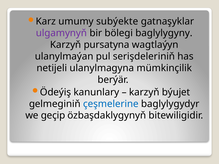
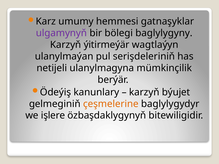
subýekte: subýekte -> hemmesi
pursatyna: pursatyna -> ýitirmeýär
çeşmelerine colour: blue -> orange
geçip: geçip -> işlere
